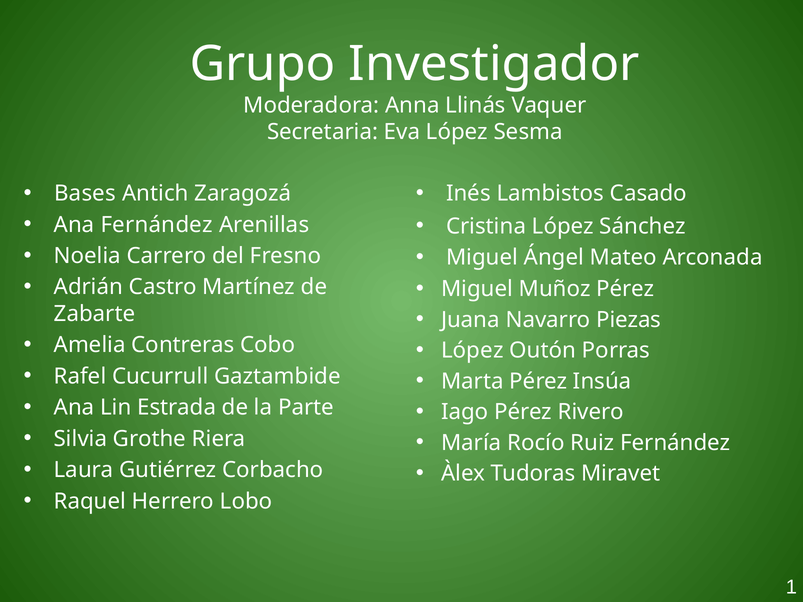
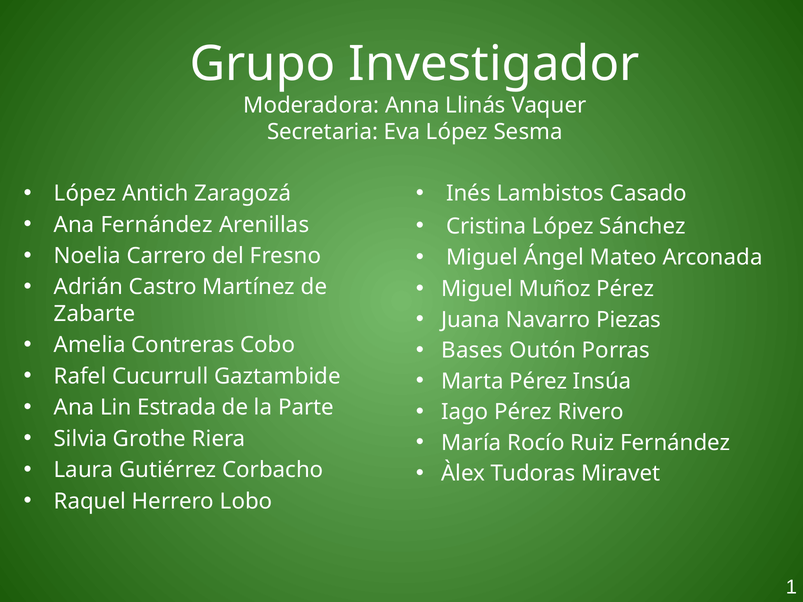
Bases at (85, 194): Bases -> López
López at (472, 351): López -> Bases
